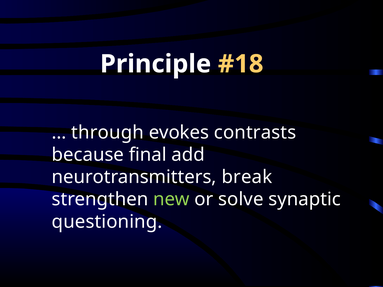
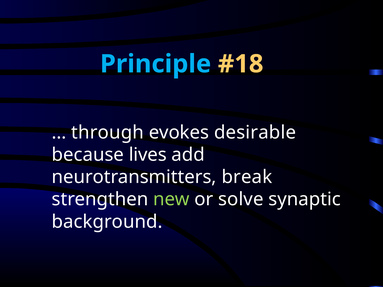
Principle colour: white -> light blue
contrasts: contrasts -> desirable
final: final -> lives
questioning: questioning -> background
